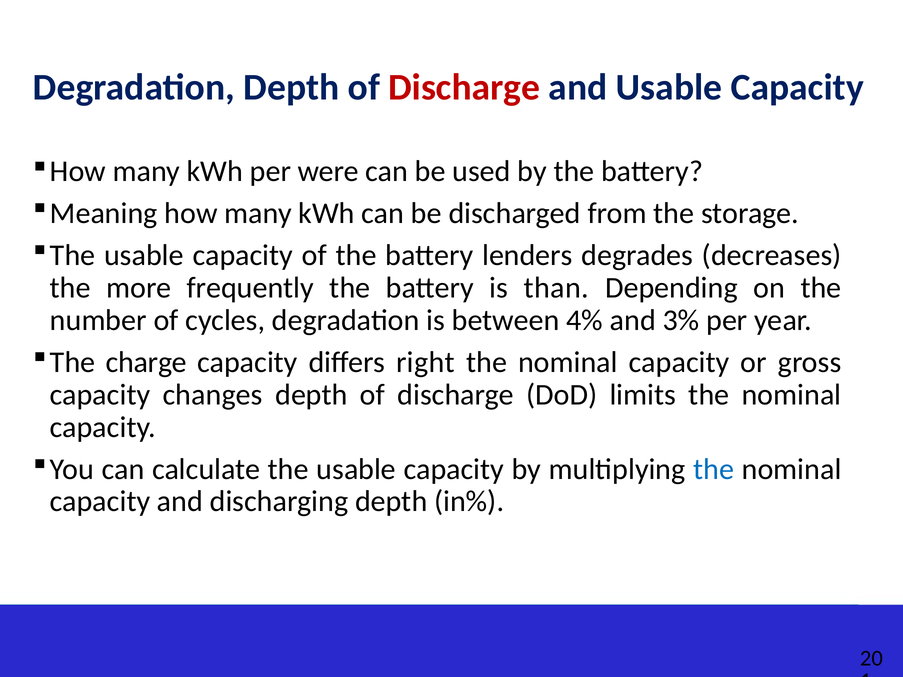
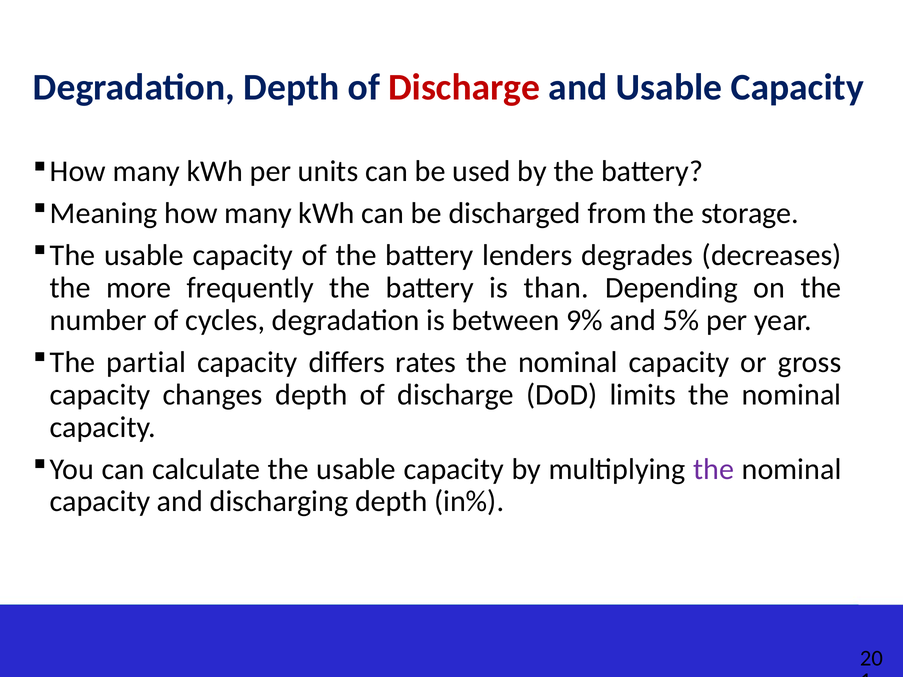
were: were -> units
4%: 4% -> 9%
3%: 3% -> 5%
charge: charge -> partial
right: right -> rates
the at (714, 469) colour: blue -> purple
